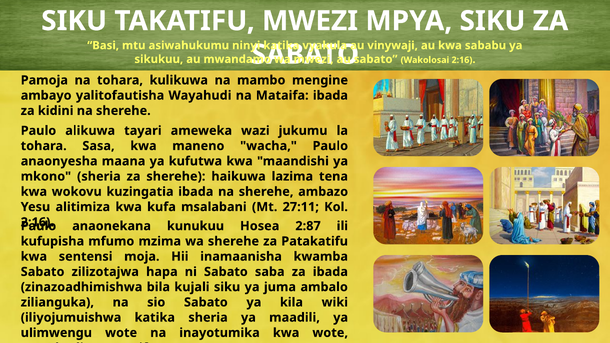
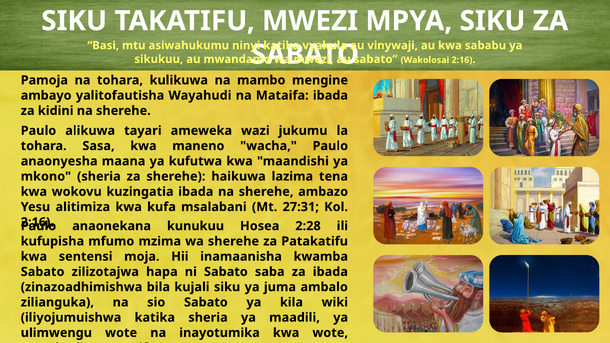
27:11: 27:11 -> 27:31
2:87: 2:87 -> 2:28
